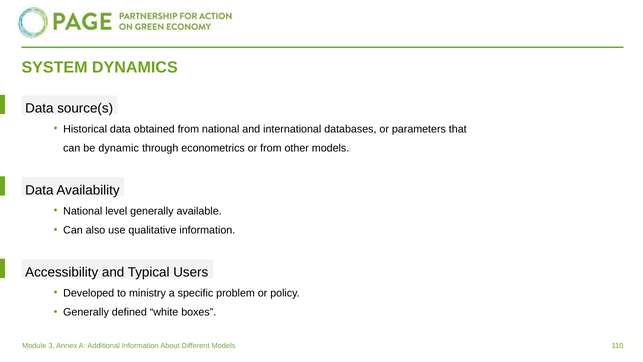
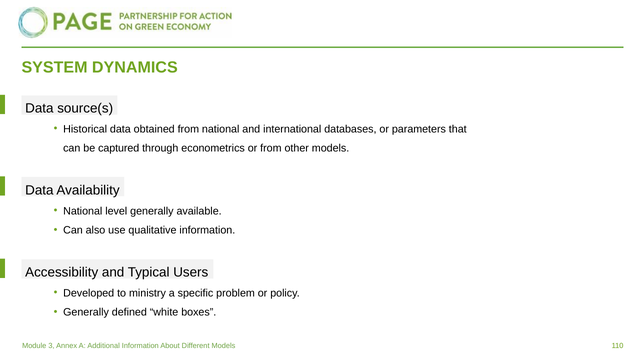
dynamic: dynamic -> captured
